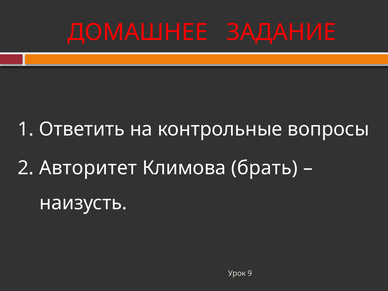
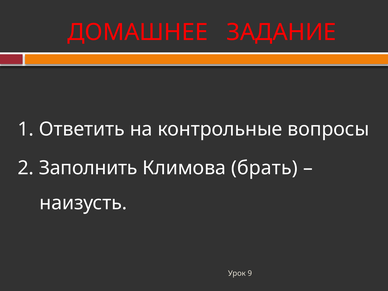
Авторитет: Авторитет -> Заполнить
